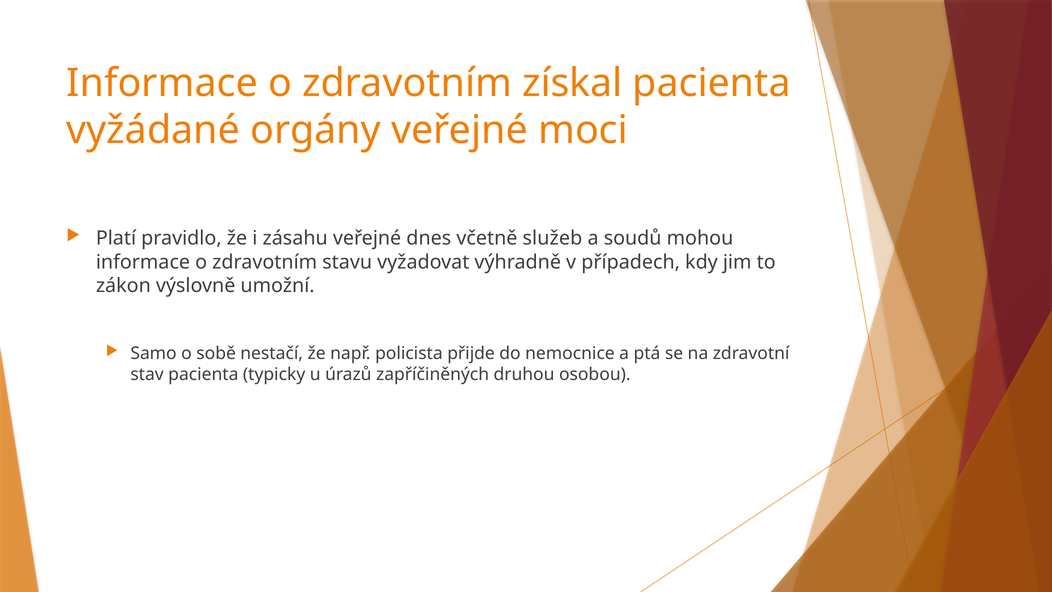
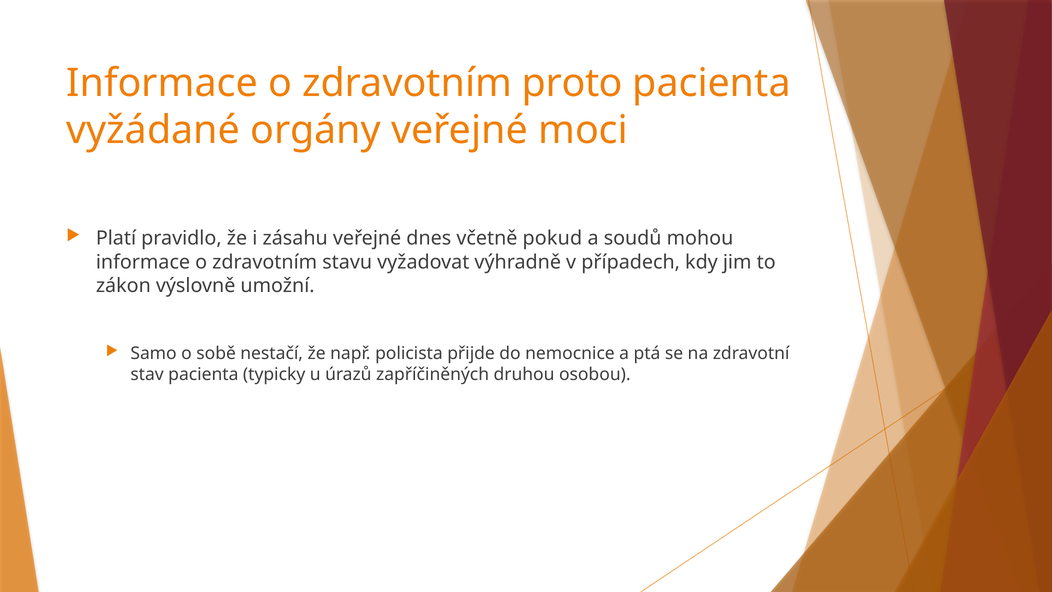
získal: získal -> proto
služeb: služeb -> pokud
